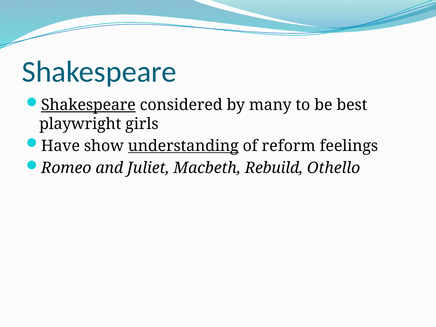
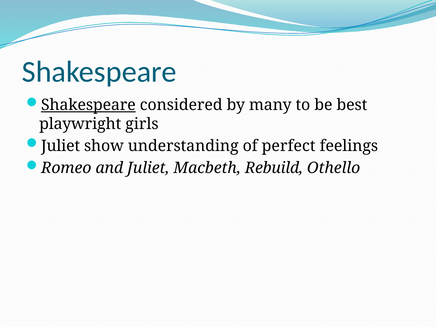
Have at (60, 146): Have -> Juliet
understanding underline: present -> none
reform: reform -> perfect
